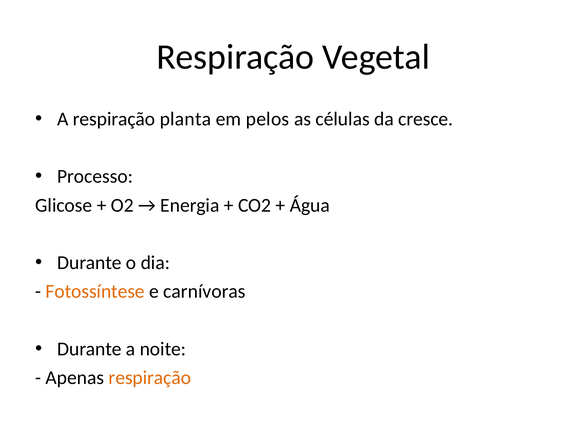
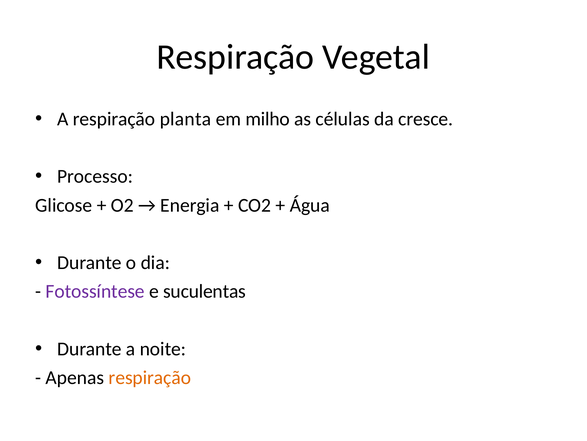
pelos: pelos -> milho
Fotossíntese colour: orange -> purple
carnívoras: carnívoras -> suculentas
